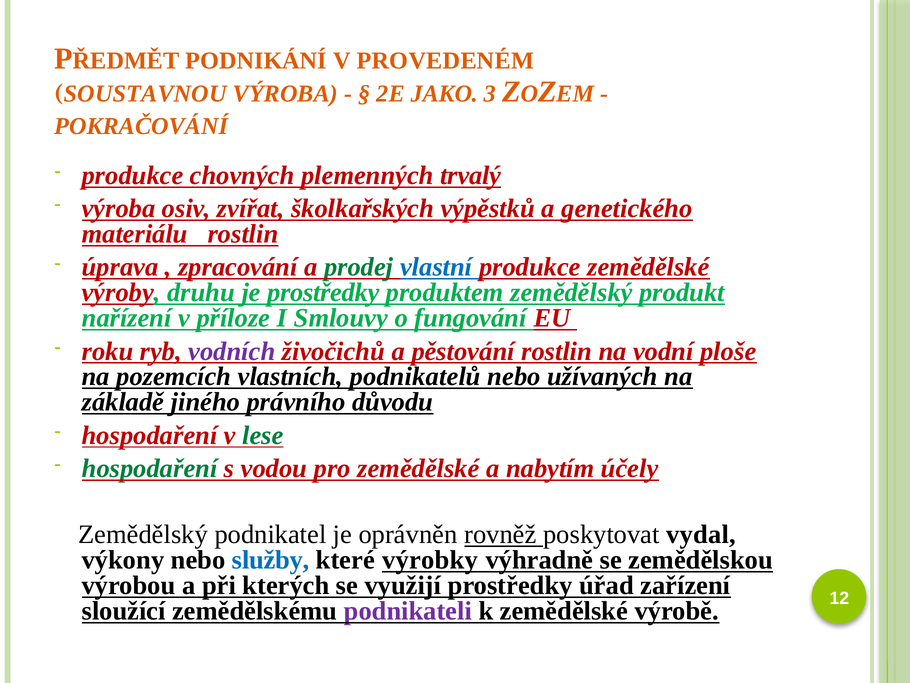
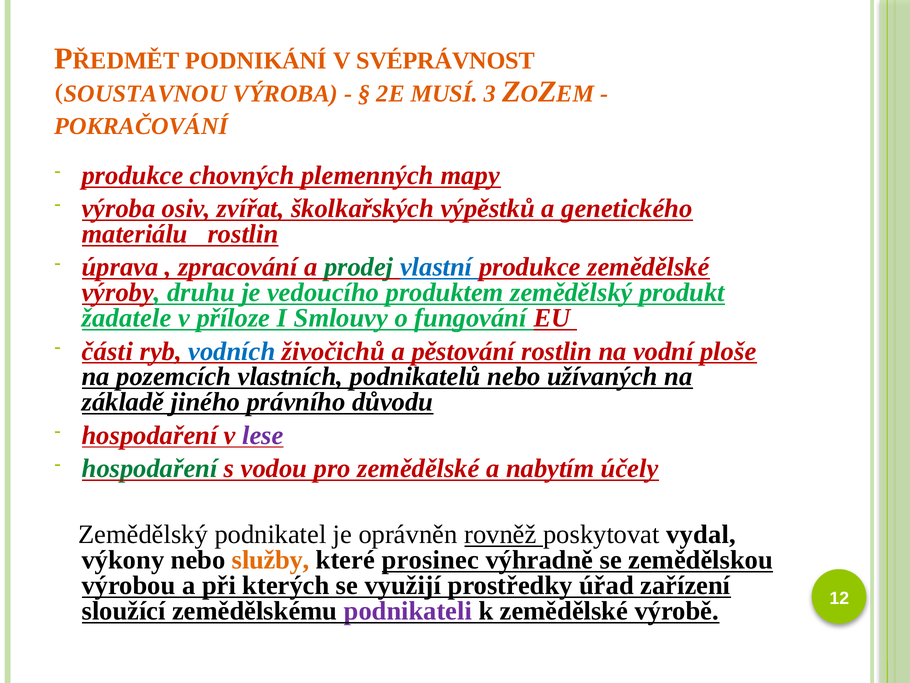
PROVEDENÉM: PROVEDENÉM -> SVÉPRÁVNOST
JAKO: JAKO -> MUSÍ
trvalý: trvalý -> mapy
je prostředky: prostředky -> vedoucího
nařízení: nařízení -> žadatele
roku: roku -> části
vodních colour: purple -> blue
lese colour: green -> purple
služby colour: blue -> orange
výrobky: výrobky -> prosinec
